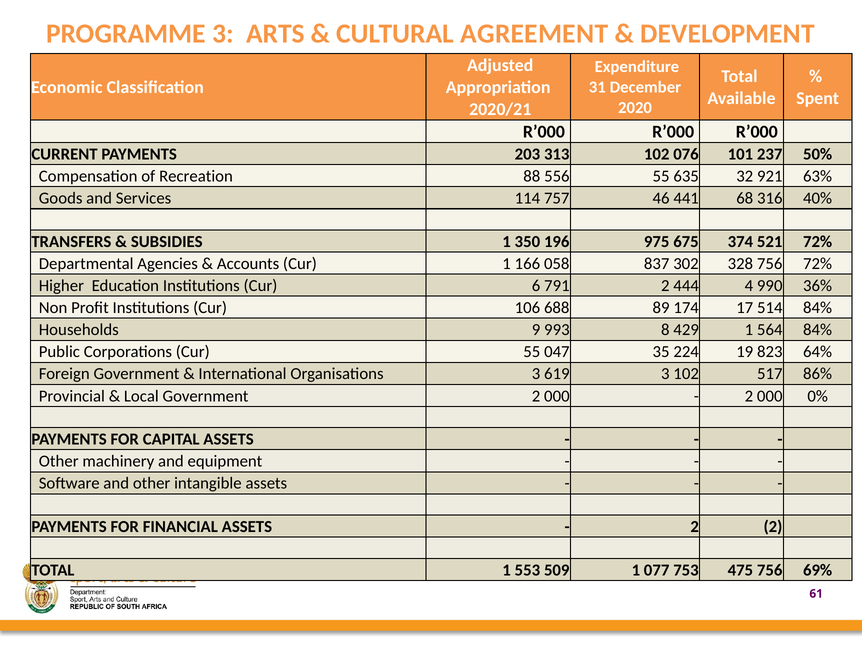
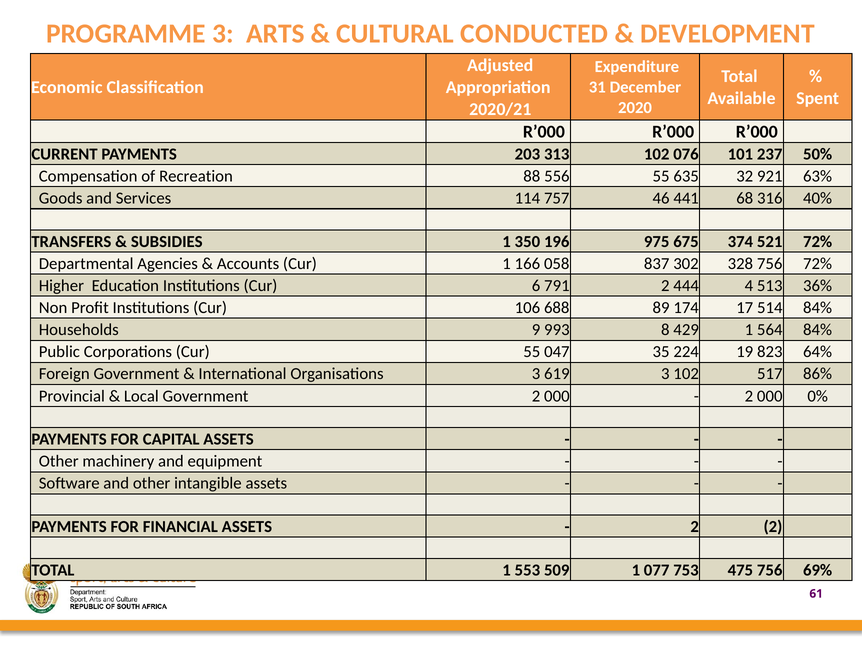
AGREEMENT: AGREEMENT -> CONDUCTED
990: 990 -> 513
